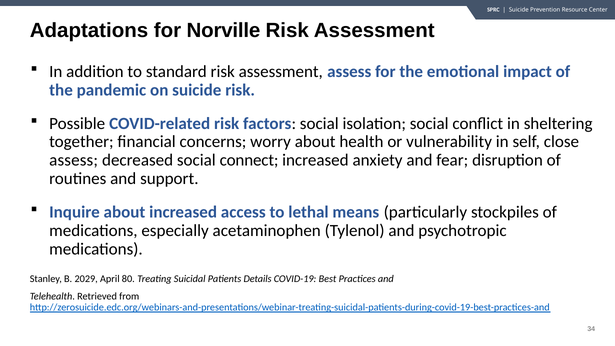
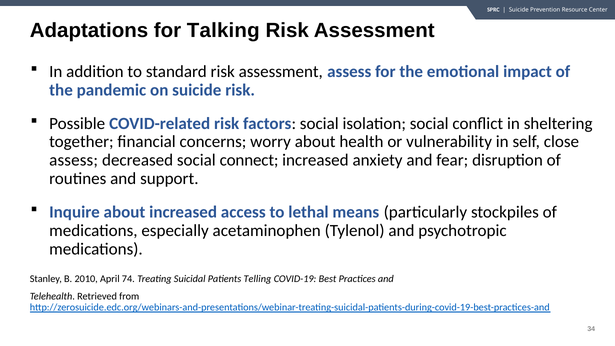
Norville: Norville -> Talking
2029: 2029 -> 2010
80: 80 -> 74
Details: Details -> Telling
